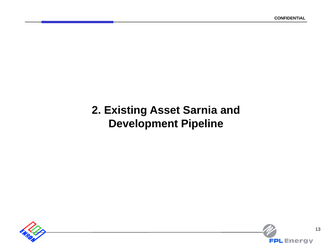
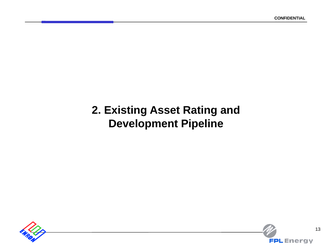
Sarnia: Sarnia -> Rating
